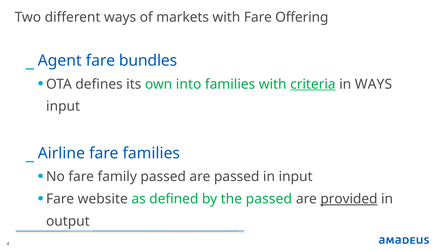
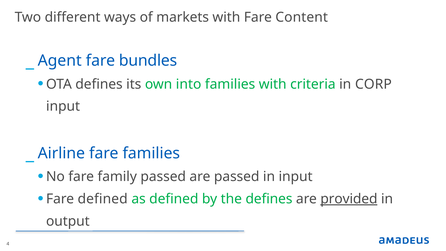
Offering: Offering -> Content
criteria underline: present -> none
in WAYS: WAYS -> CORP
Fare website: website -> defined
the passed: passed -> defines
